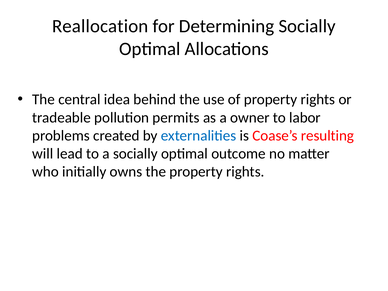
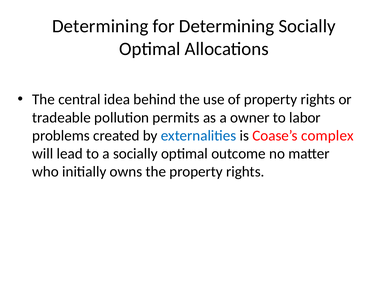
Reallocation at (100, 26): Reallocation -> Determining
resulting: resulting -> complex
